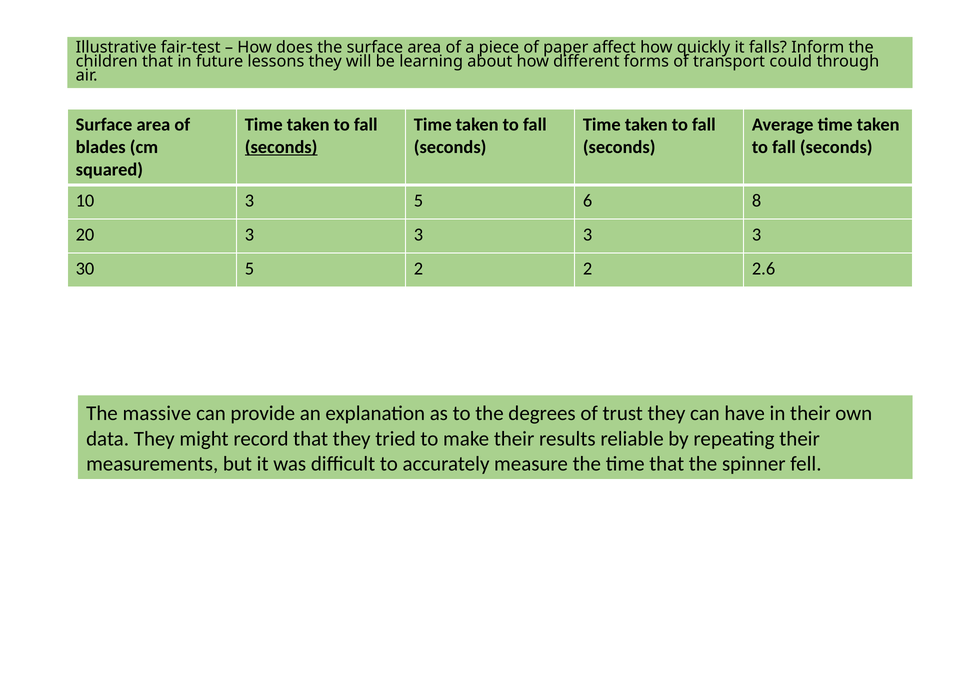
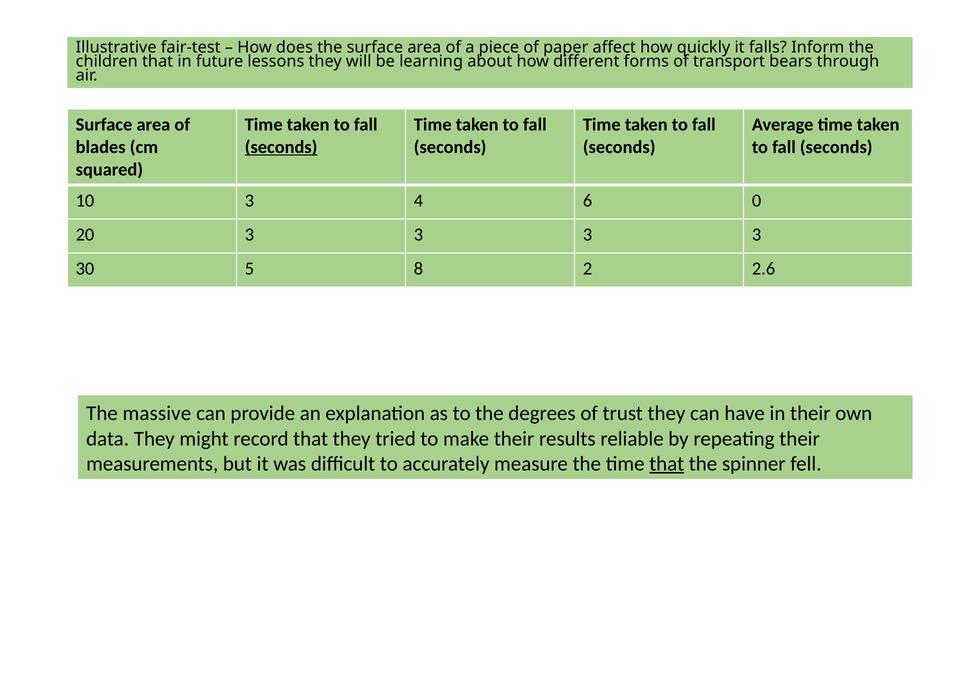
could: could -> bears
3 5: 5 -> 4
8: 8 -> 0
5 2: 2 -> 8
that at (667, 464) underline: none -> present
